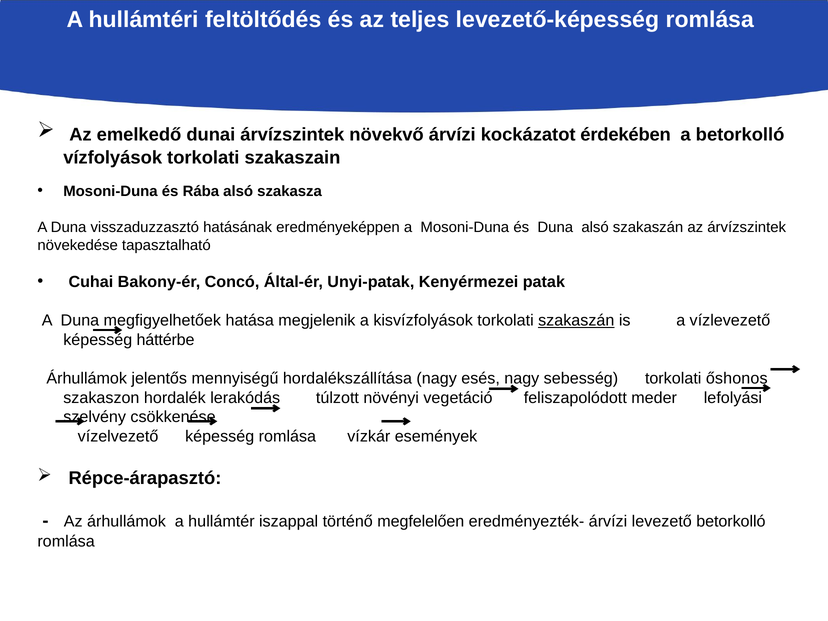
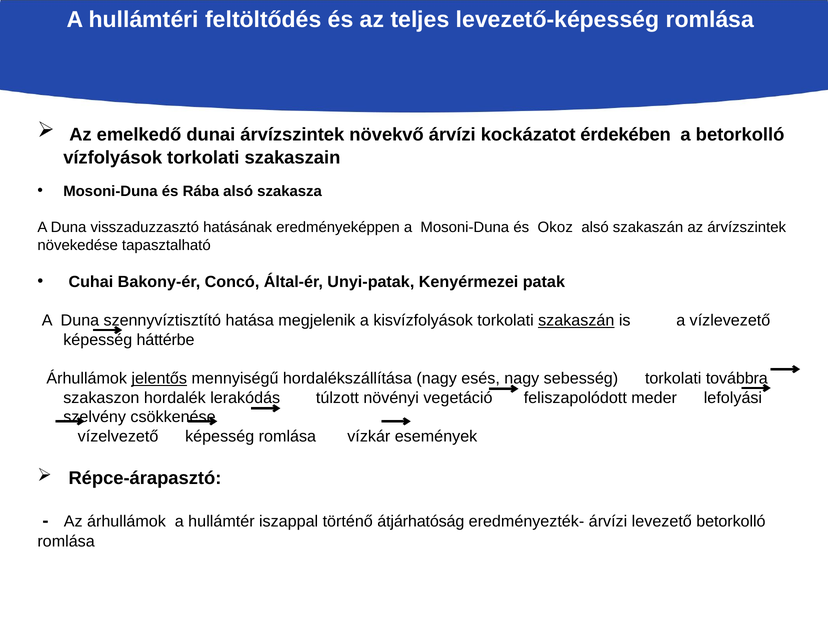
és Duna: Duna -> Okoz
megfigyelhetőek: megfigyelhetőek -> szennyvíztisztító
jelentős underline: none -> present
őshonos: őshonos -> továbbra
megfelelően: megfelelően -> átjárhatóság
